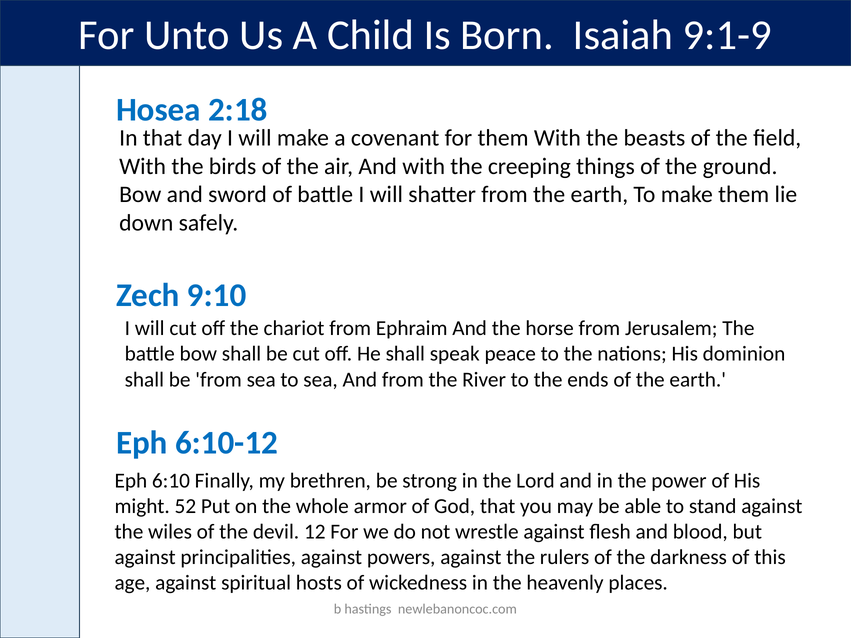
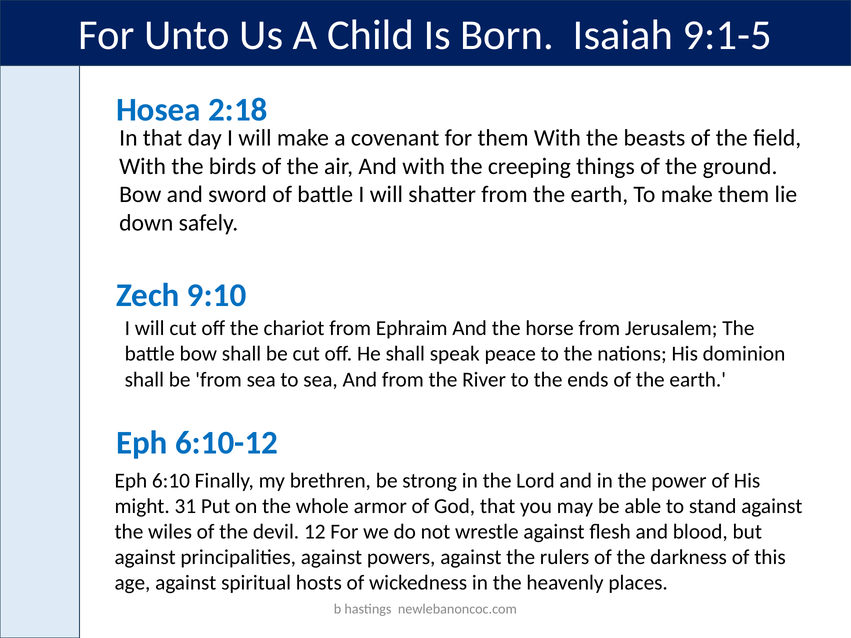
9:1-9: 9:1-9 -> 9:1-5
52: 52 -> 31
